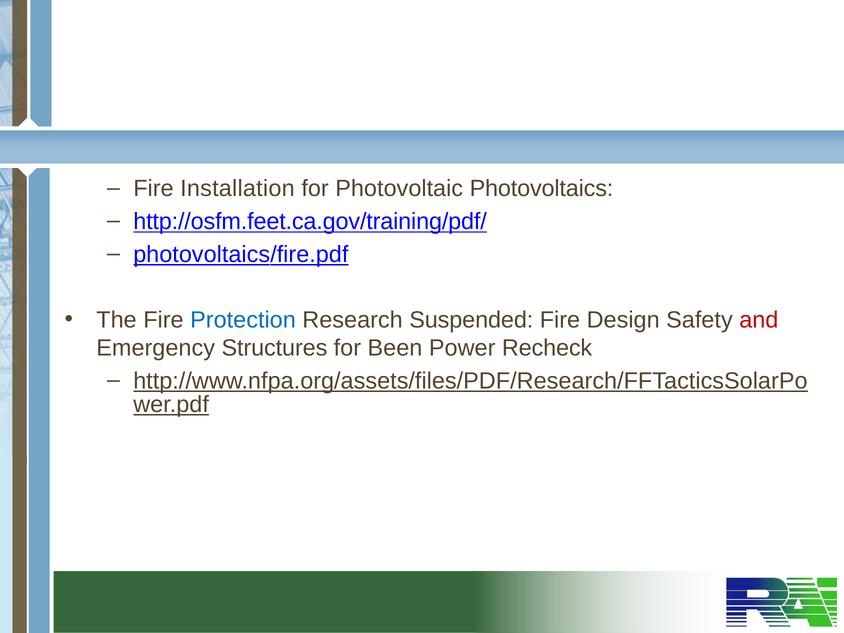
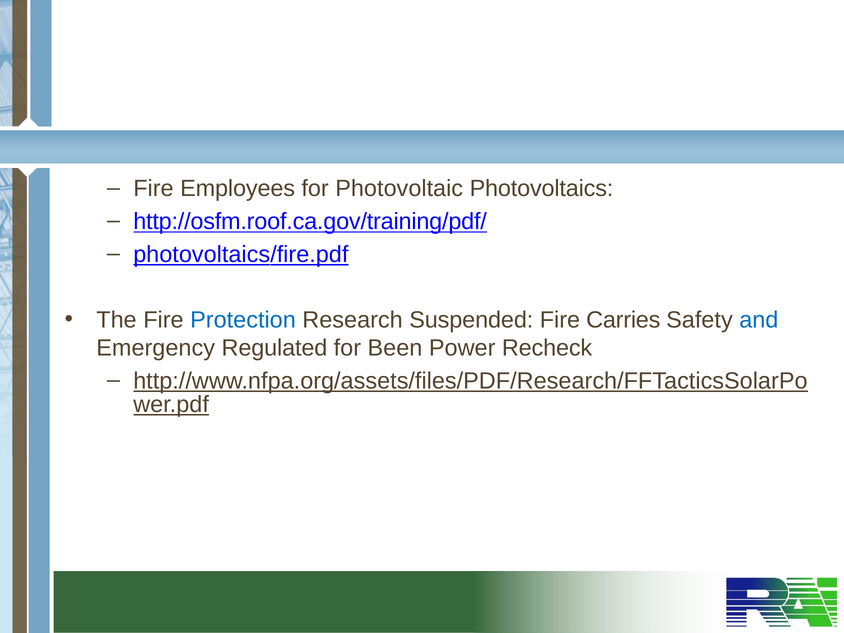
Installation: Installation -> Employees
http://osfm.feet.ca.gov/training/pdf/: http://osfm.feet.ca.gov/training/pdf/ -> http://osfm.roof.ca.gov/training/pdf/
Design: Design -> Carries
and colour: red -> blue
Structures: Structures -> Regulated
